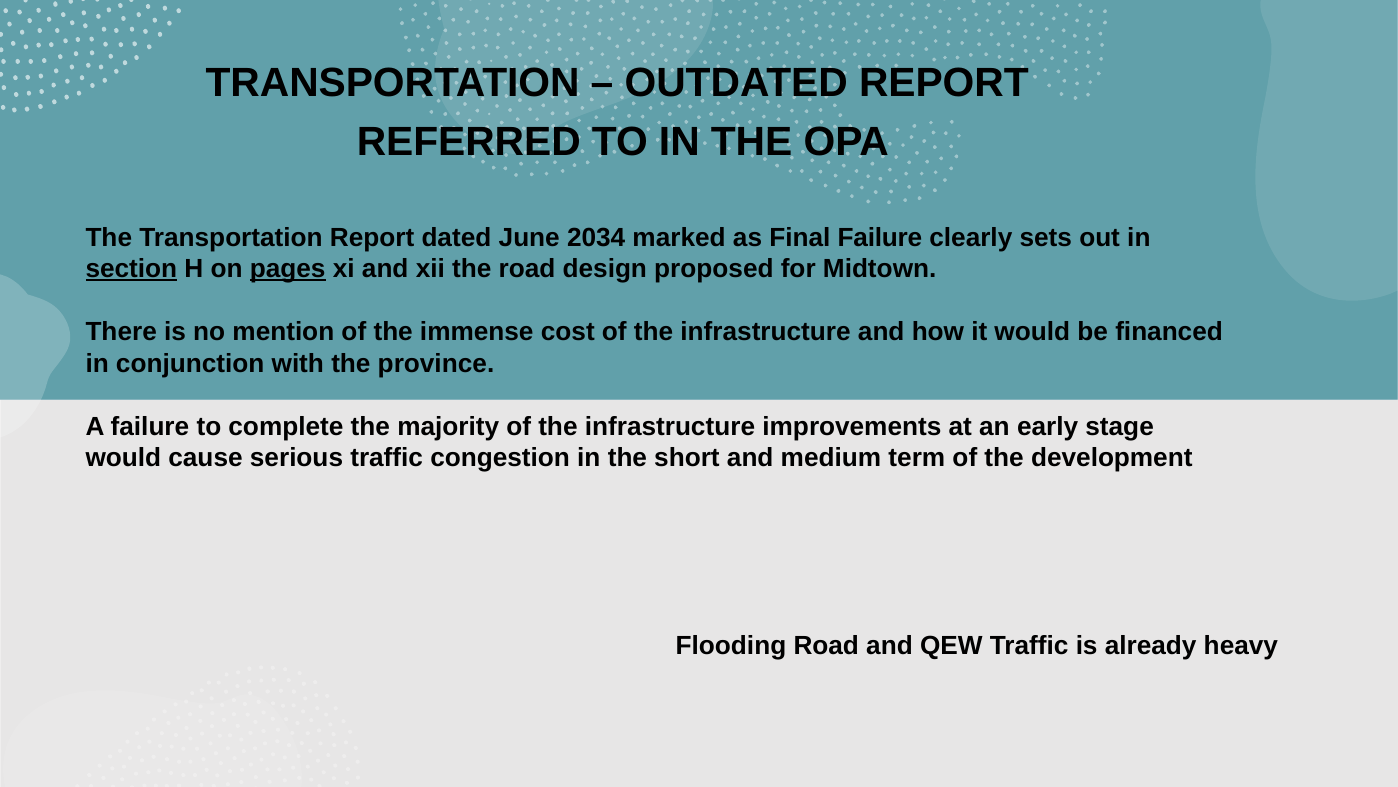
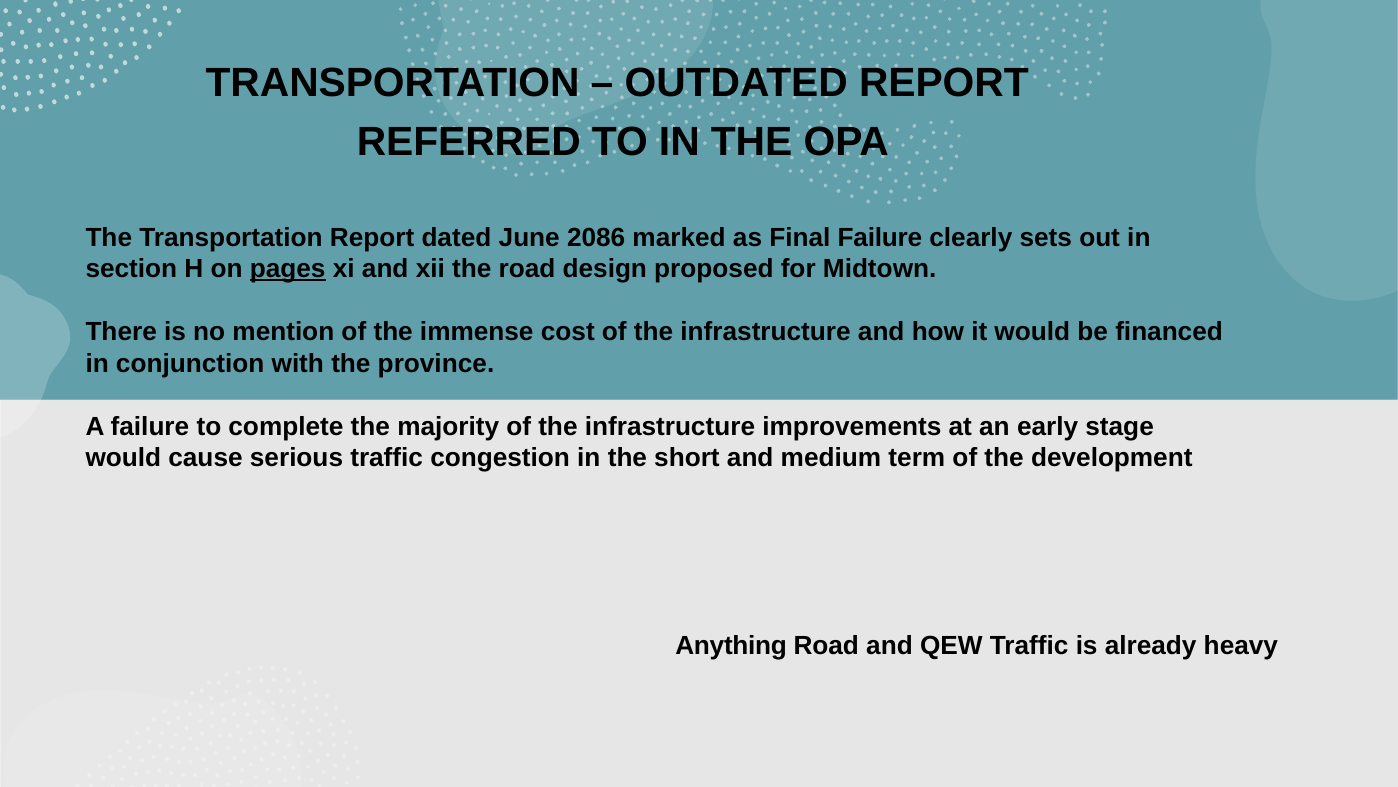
2034: 2034 -> 2086
section underline: present -> none
Flooding: Flooding -> Anything
